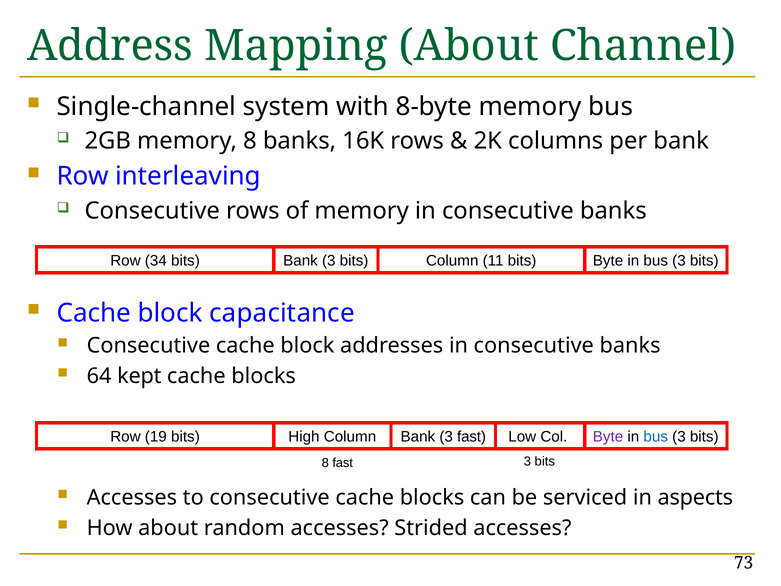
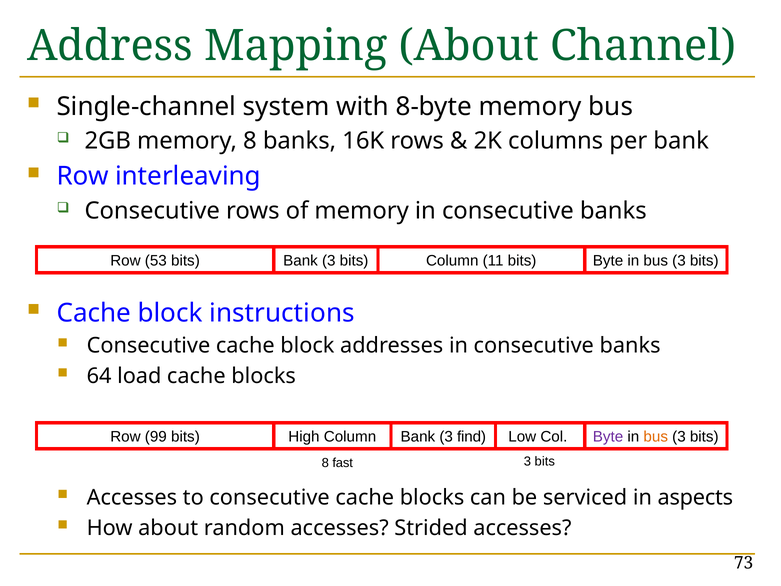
34: 34 -> 53
capacitance: capacitance -> instructions
kept: kept -> load
19: 19 -> 99
3 fast: fast -> find
bus at (656, 437) colour: blue -> orange
